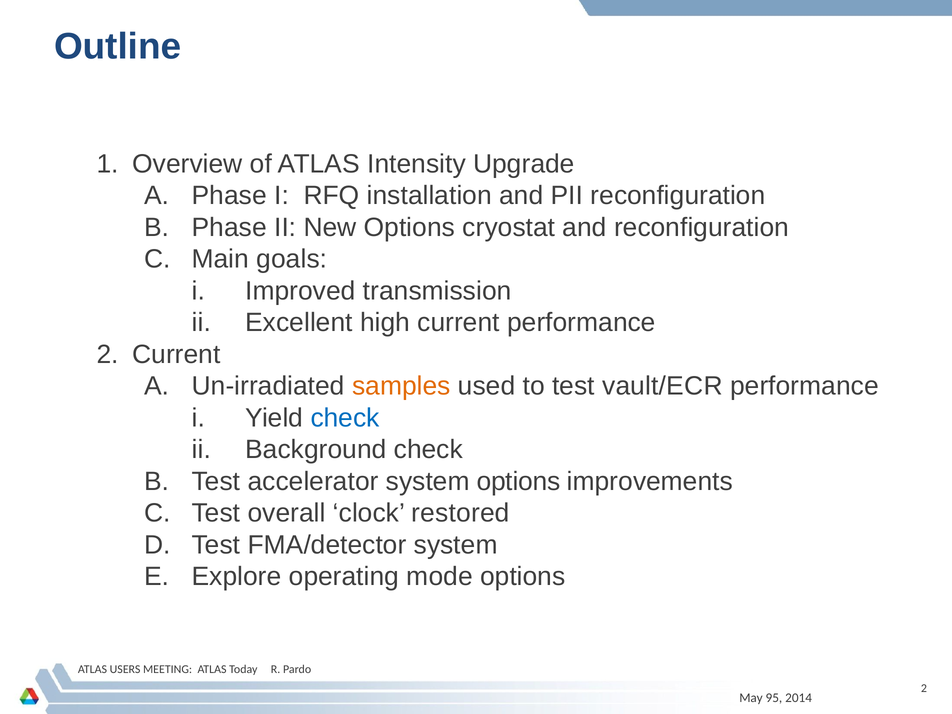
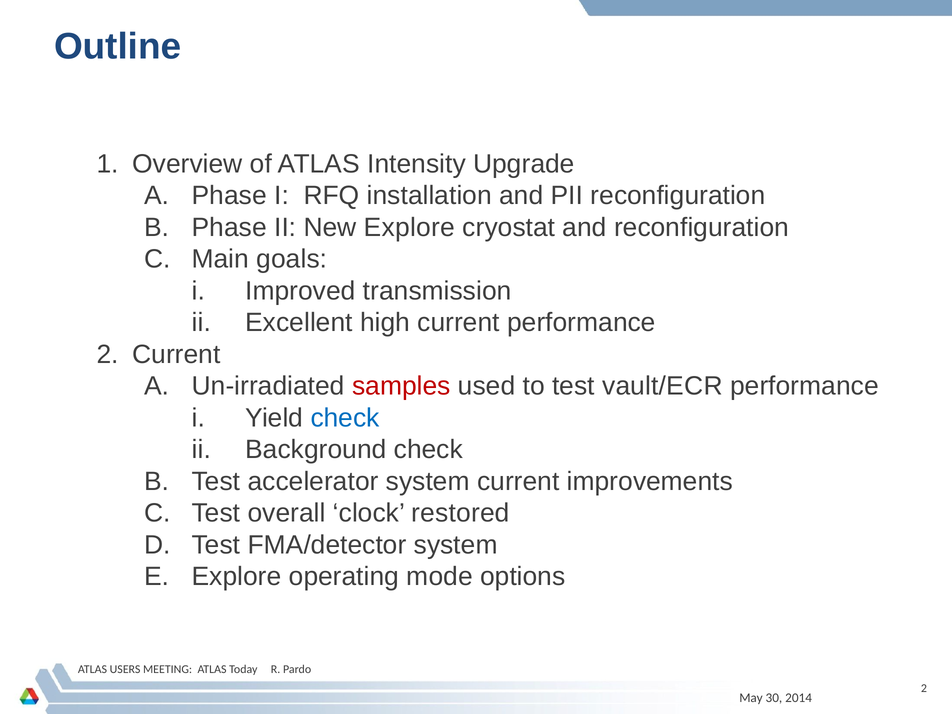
New Options: Options -> Explore
samples colour: orange -> red
system options: options -> current
95: 95 -> 30
